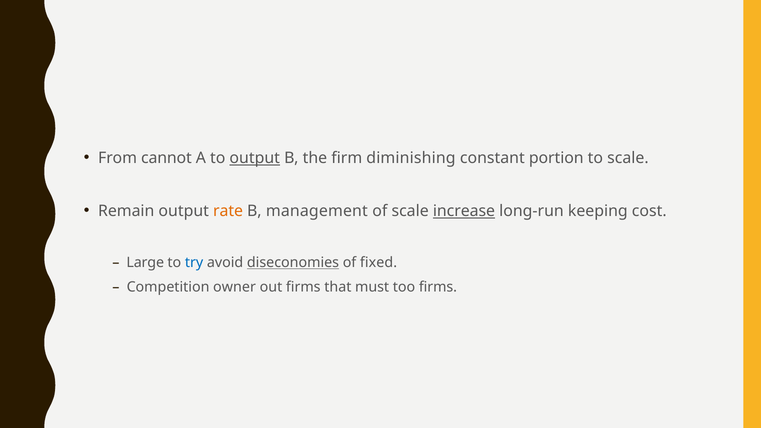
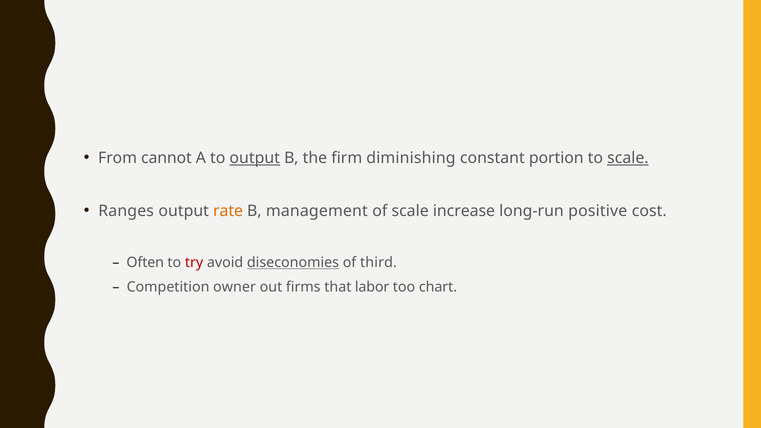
scale at (628, 158) underline: none -> present
Remain: Remain -> Ranges
increase underline: present -> none
keeping: keeping -> positive
Large: Large -> Often
try colour: blue -> red
fixed: fixed -> third
must: must -> labor
too firms: firms -> chart
